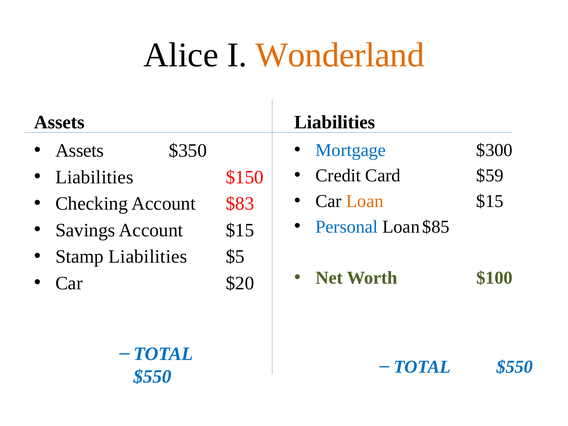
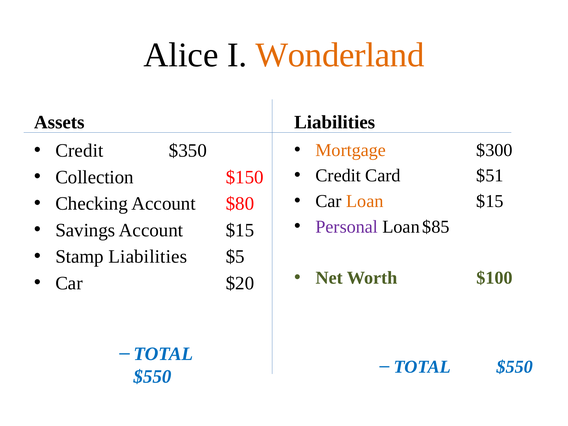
Mortgage colour: blue -> orange
Assets at (80, 151): Assets -> Credit
$59: $59 -> $51
Liabilities at (94, 177): Liabilities -> Collection
$83: $83 -> $80
Personal colour: blue -> purple
